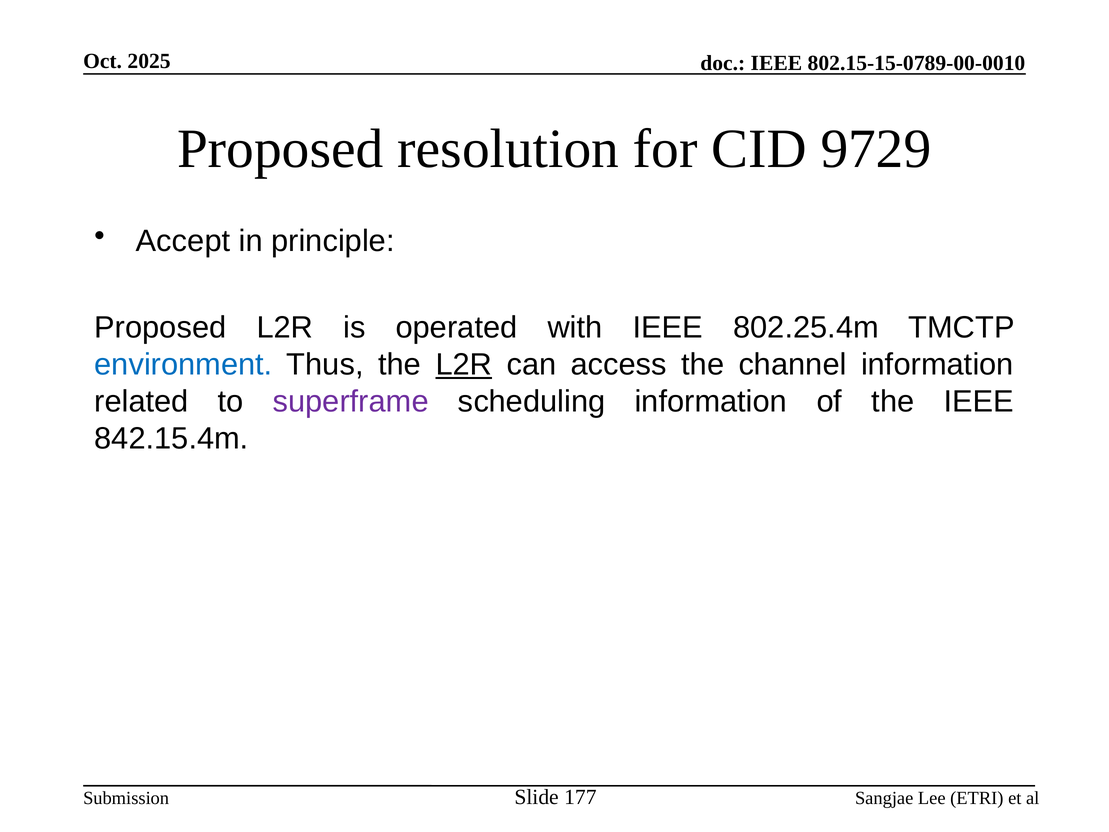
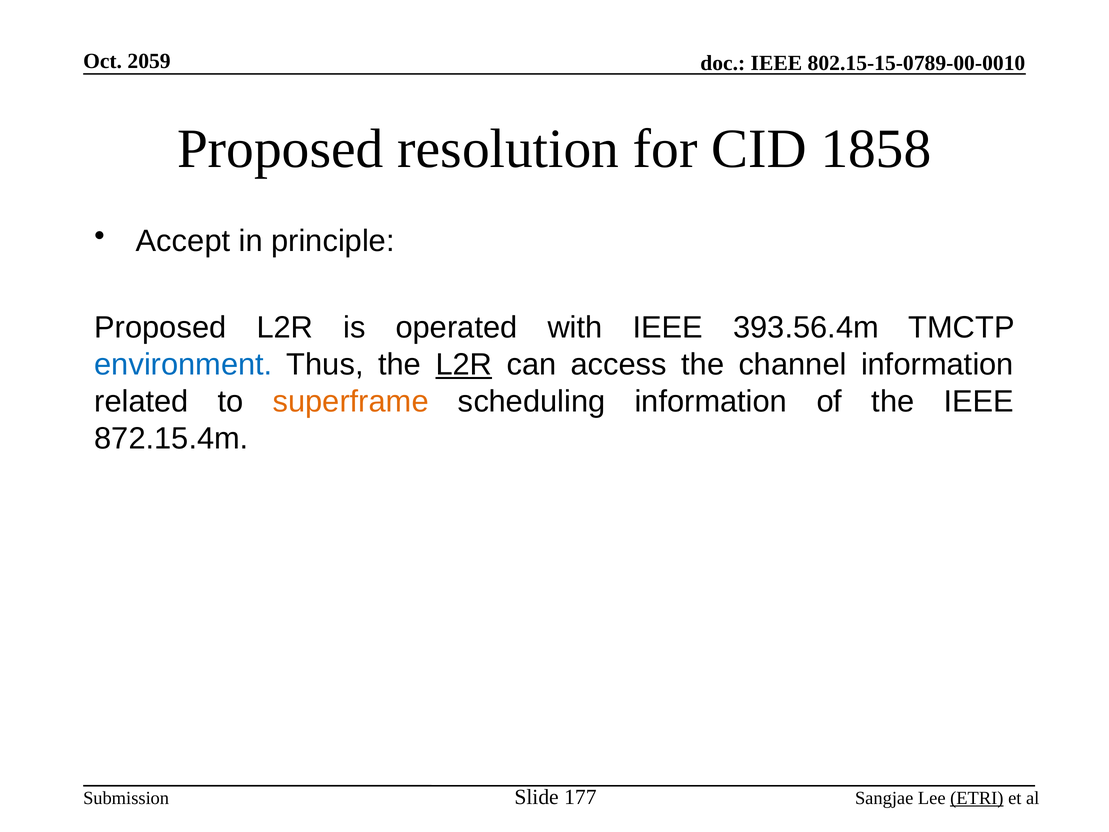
2025: 2025 -> 2059
9729: 9729 -> 1858
802.25.4m: 802.25.4m -> 393.56.4m
superframe colour: purple -> orange
842.15.4m: 842.15.4m -> 872.15.4m
ETRI underline: none -> present
